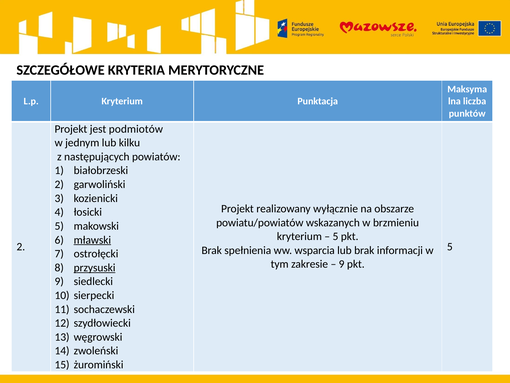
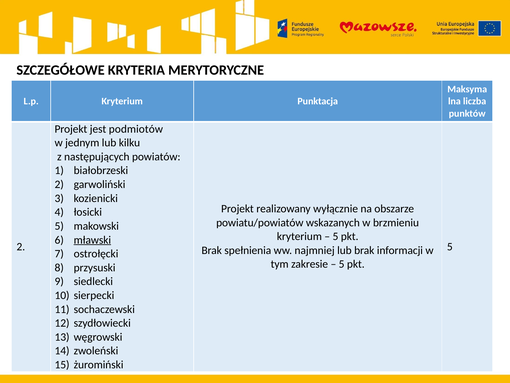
wsparcia: wsparcia -> najmniej
9 at (342, 264): 9 -> 5
przysuski underline: present -> none
